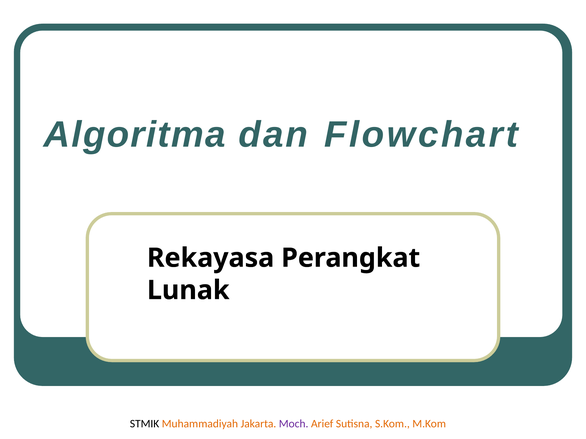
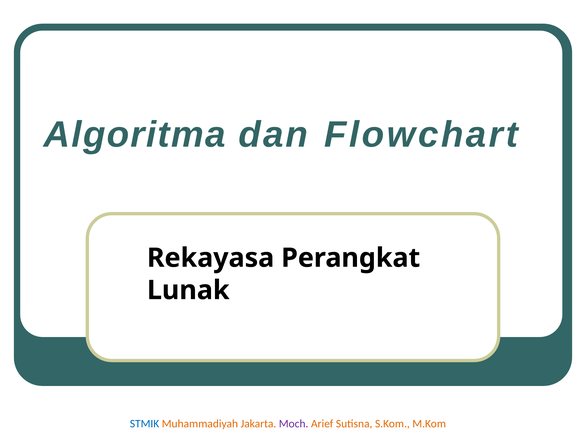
STMIK colour: black -> blue
